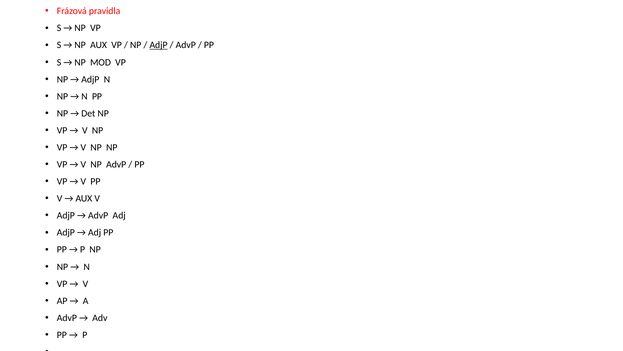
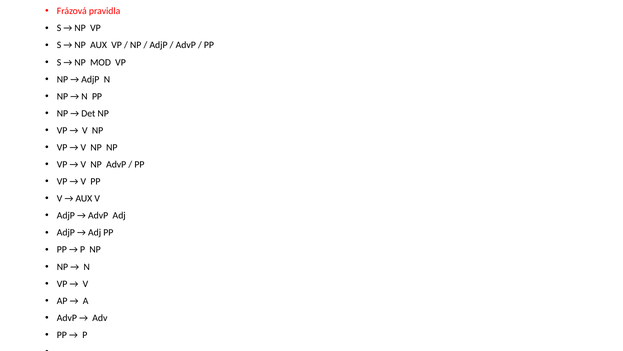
AdjP at (159, 45) underline: present -> none
